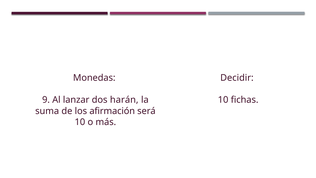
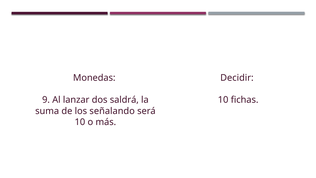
harán: harán -> saldrá
afirmación: afirmación -> señalando
